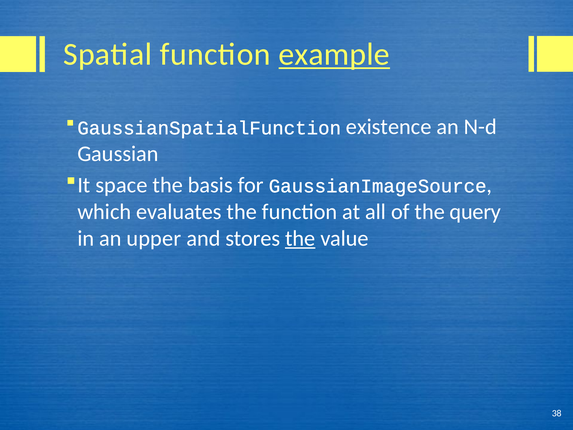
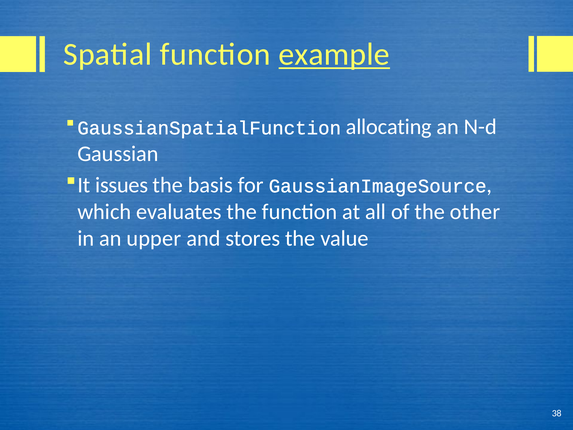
existence: existence -> allocating
space: space -> issues
query: query -> other
the at (300, 238) underline: present -> none
